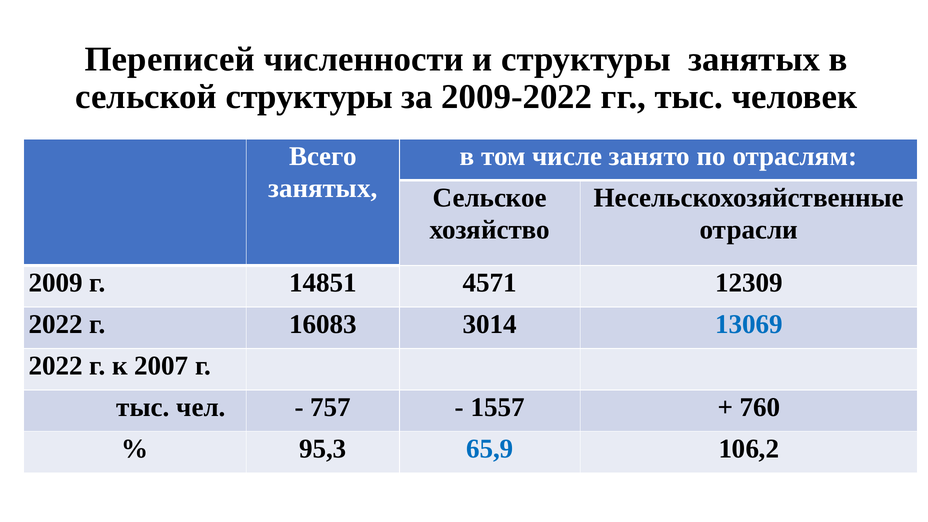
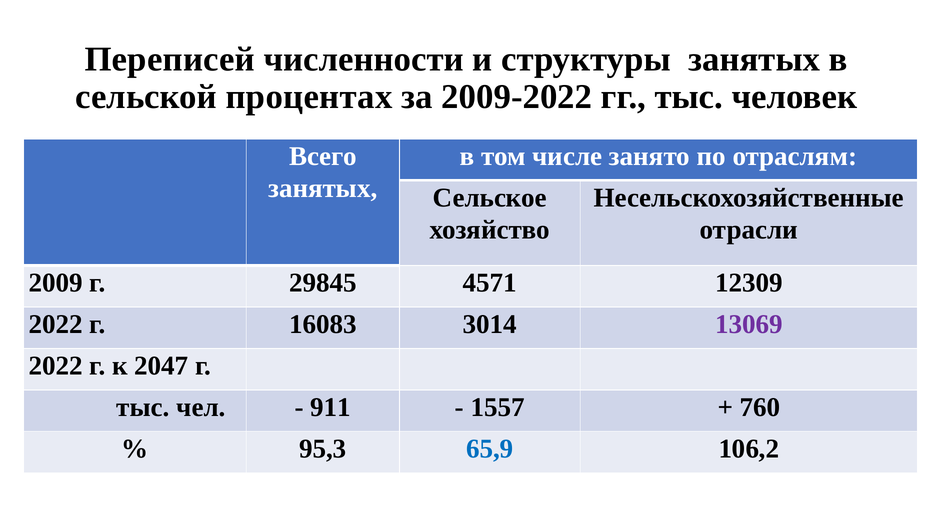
сельской структуры: структуры -> процентах
14851: 14851 -> 29845
13069 colour: blue -> purple
2007: 2007 -> 2047
757: 757 -> 911
